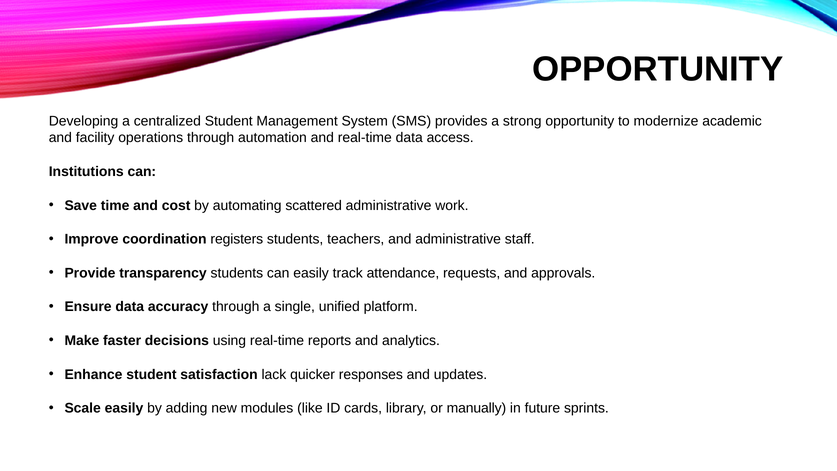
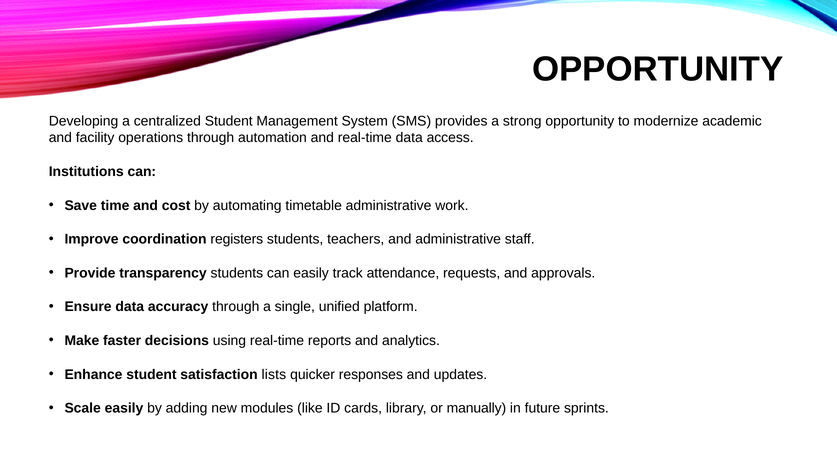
scattered: scattered -> timetable
lack: lack -> lists
